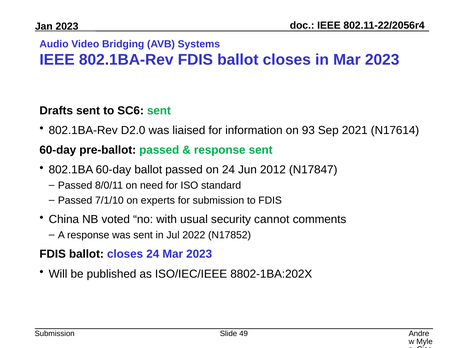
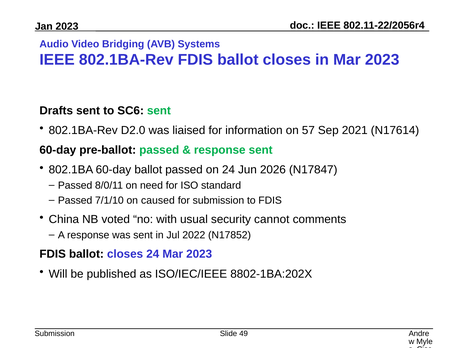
93: 93 -> 57
2012: 2012 -> 2026
experts: experts -> caused
